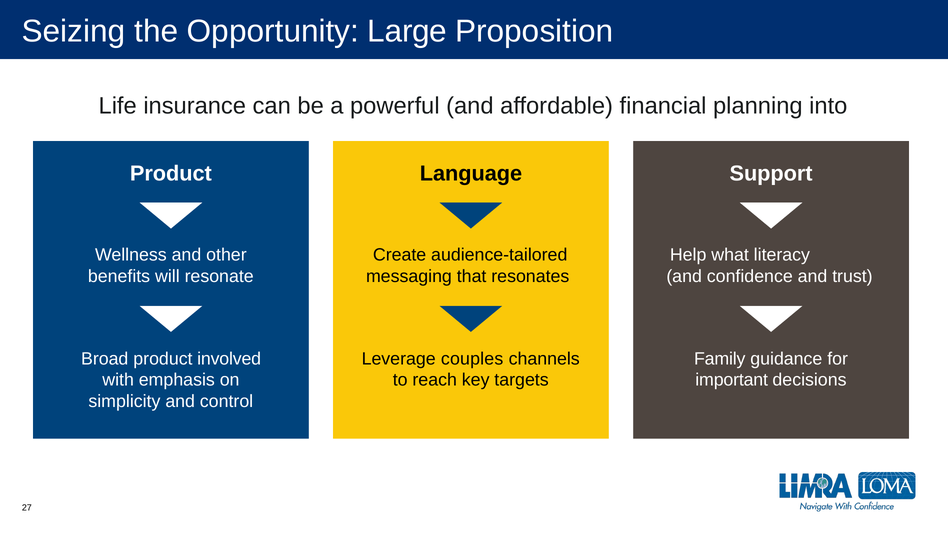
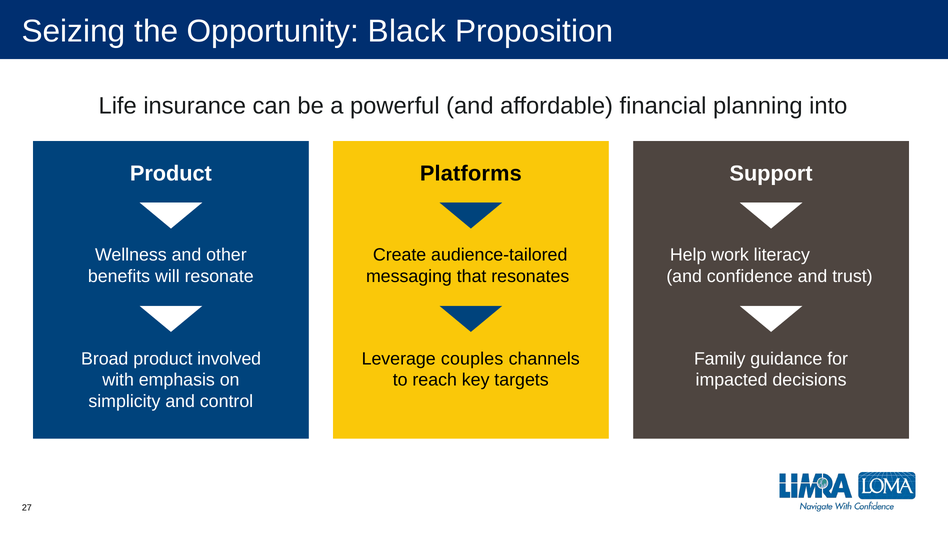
Large: Large -> Black
Language: Language -> Platforms
what: what -> work
important: important -> impacted
